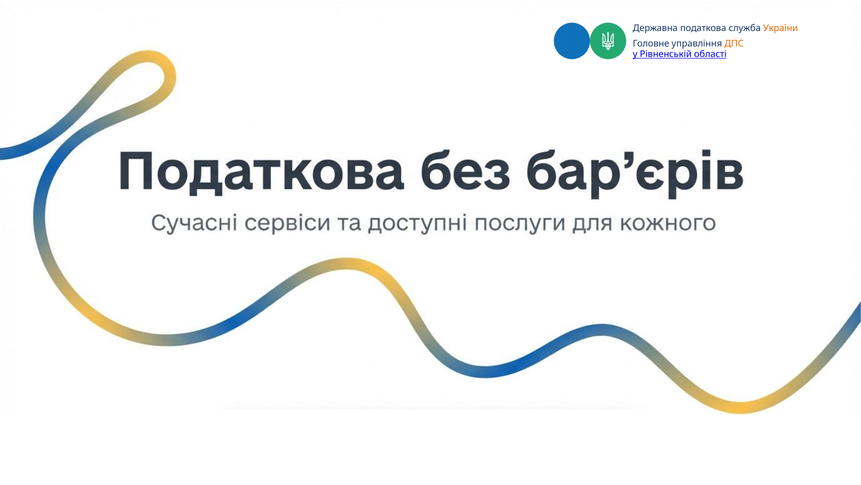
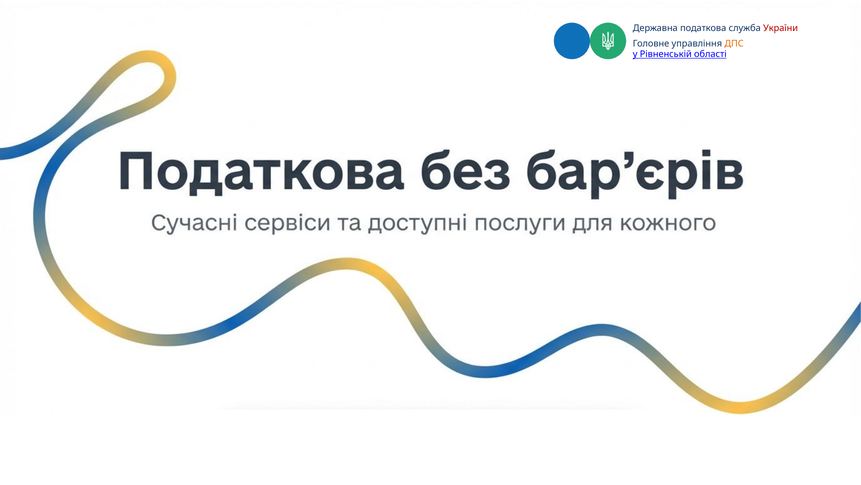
України colour: orange -> red
